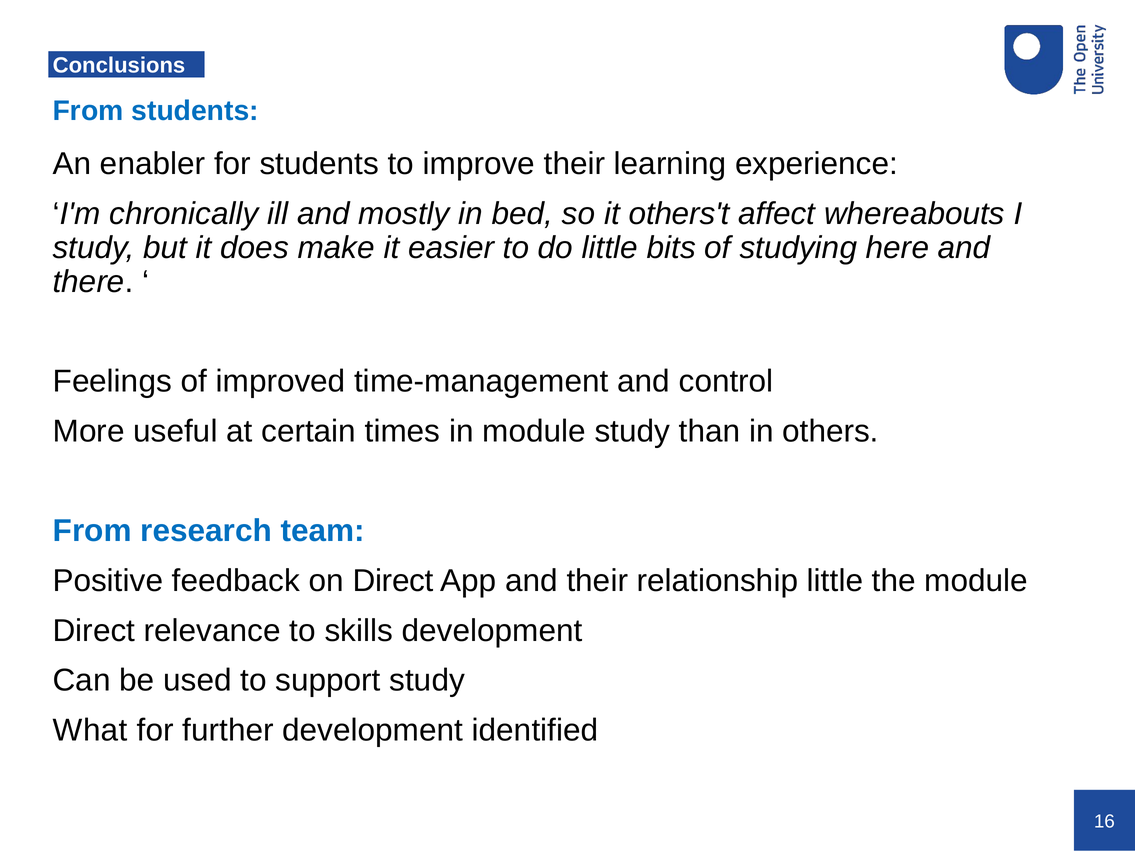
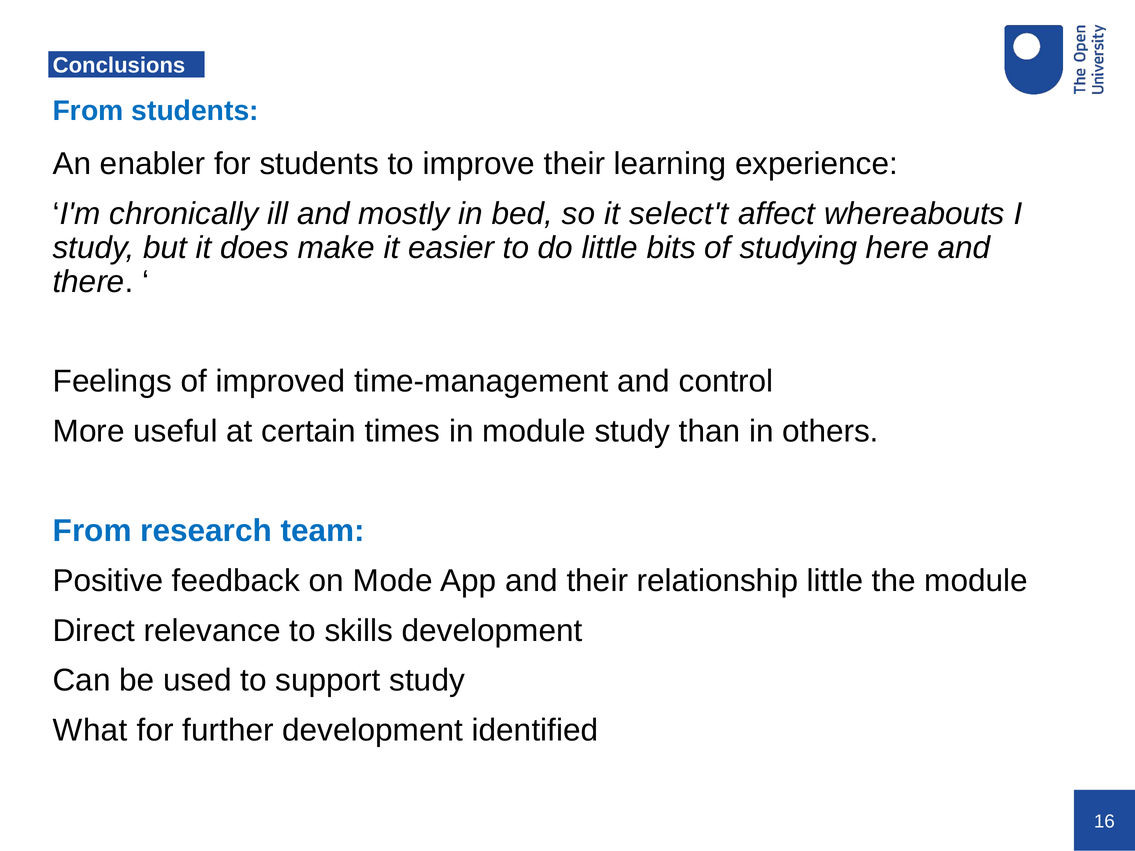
others't: others't -> select't
on Direct: Direct -> Mode
